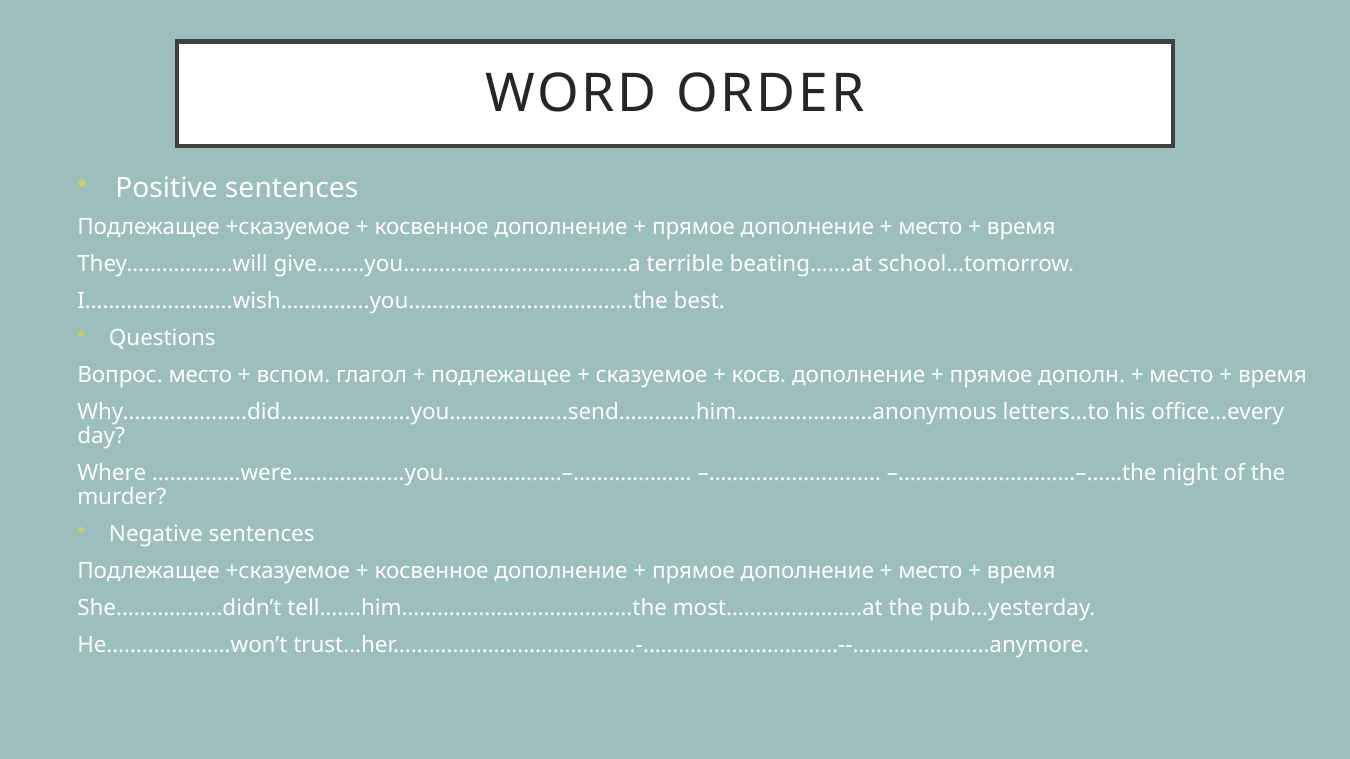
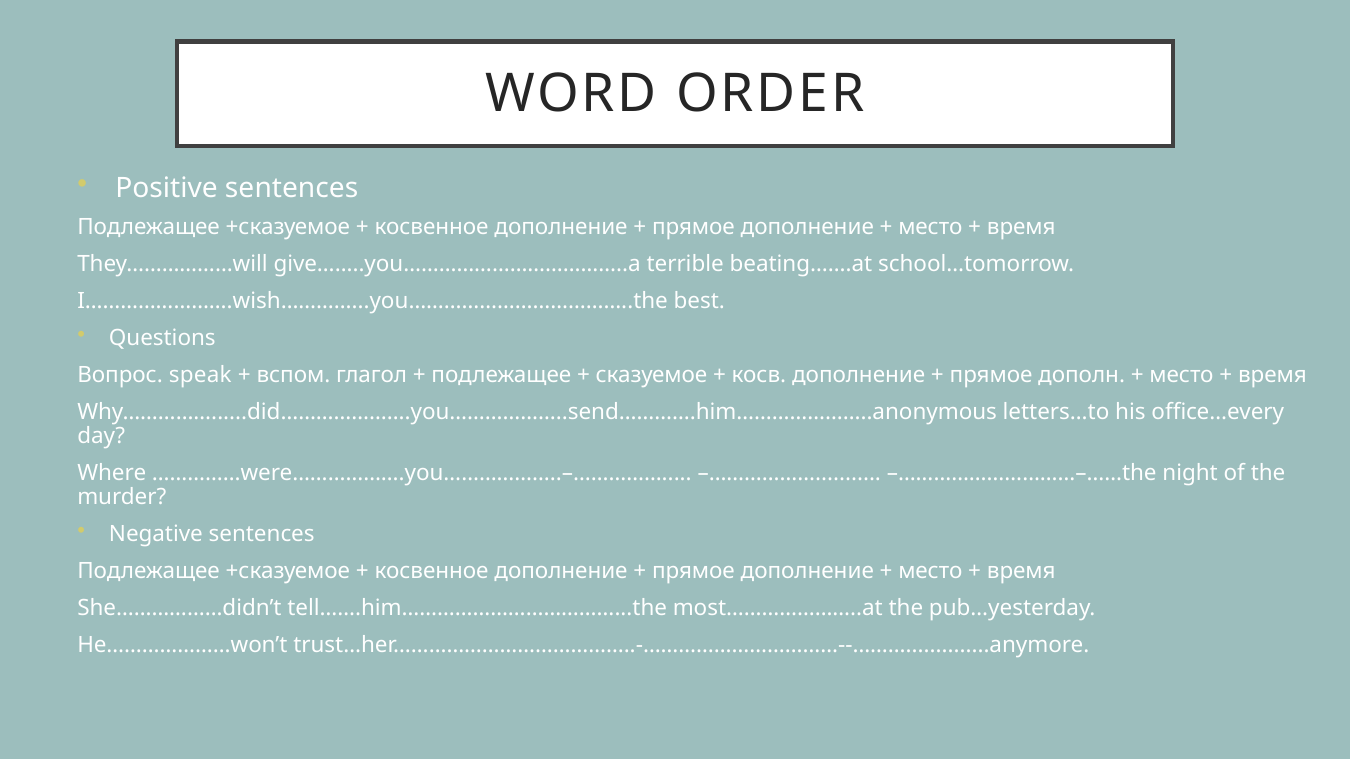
Вопрос место: место -> speak
